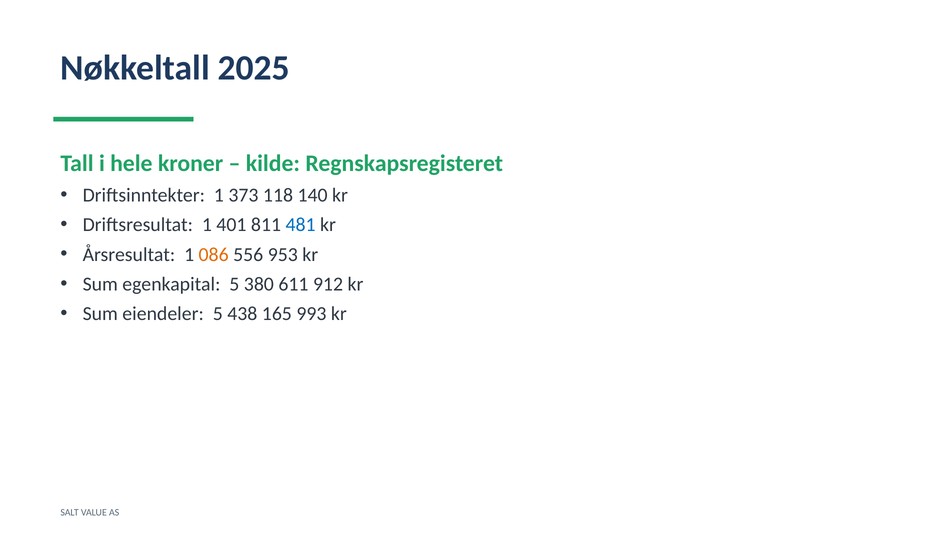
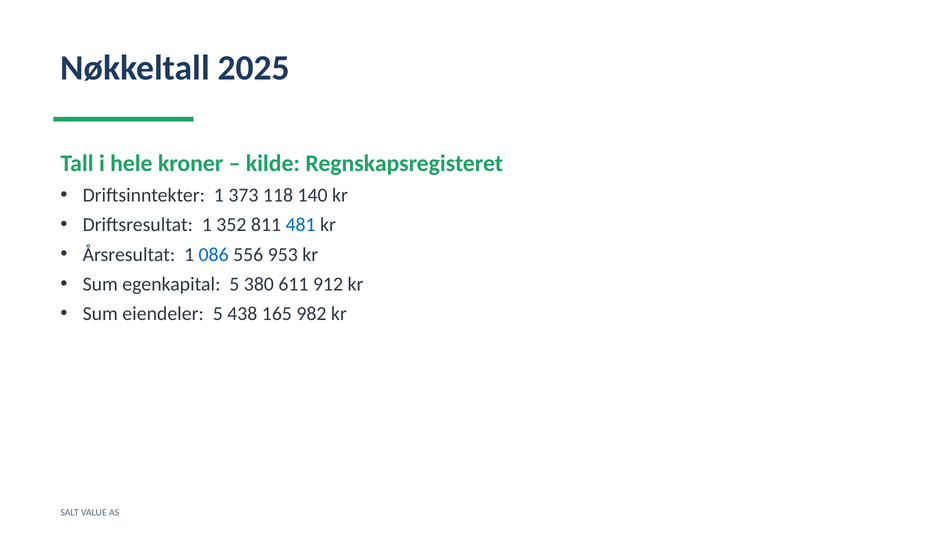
401: 401 -> 352
086 colour: orange -> blue
993: 993 -> 982
